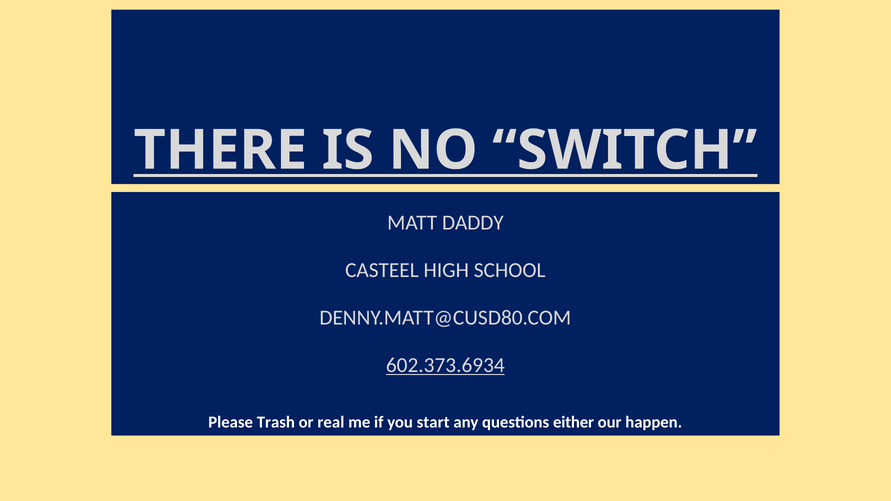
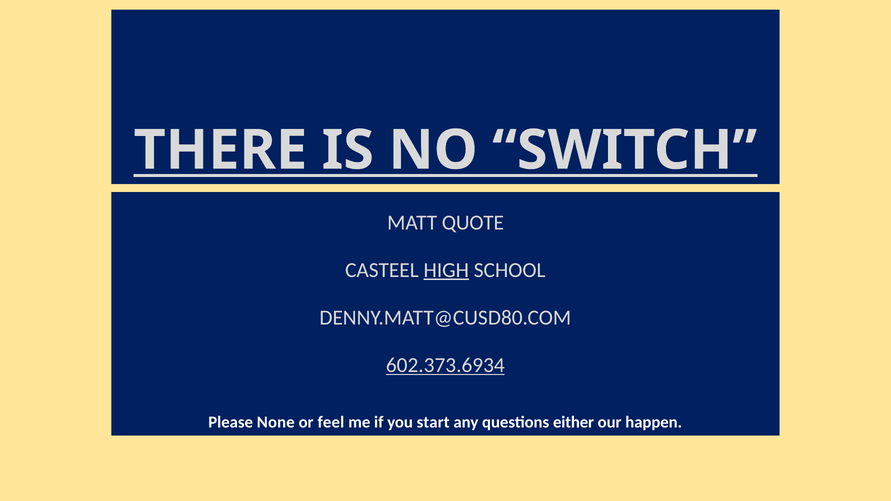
DADDY: DADDY -> QUOTE
HIGH underline: none -> present
Trash: Trash -> None
real: real -> feel
